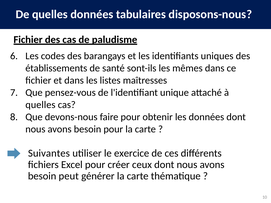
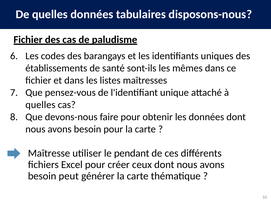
Suivantes: Suivantes -> Maîtresse
exercice: exercice -> pendant
